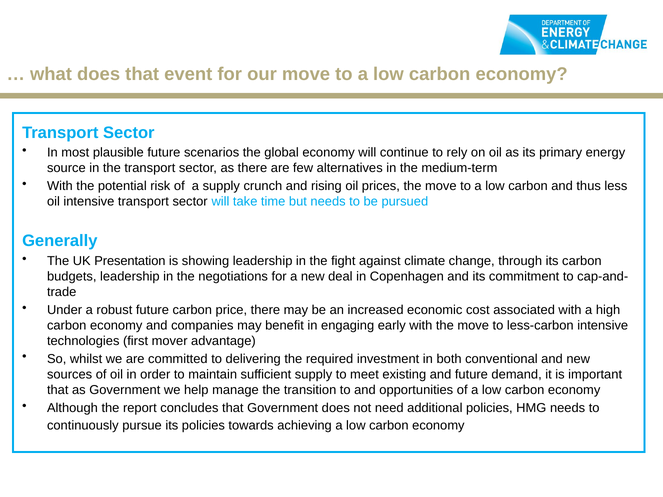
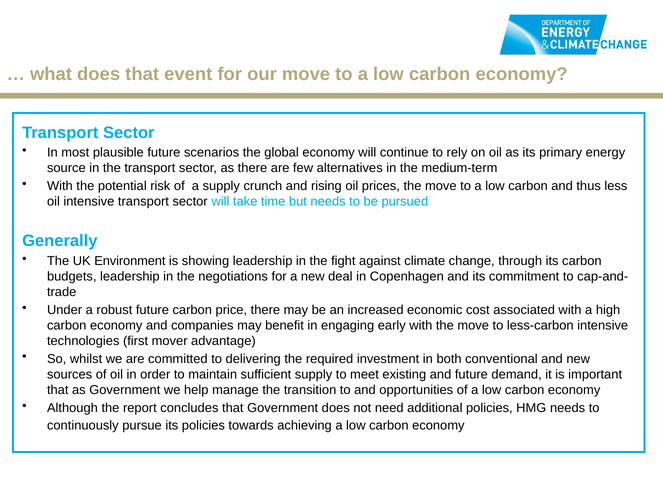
Presentation: Presentation -> Environment
